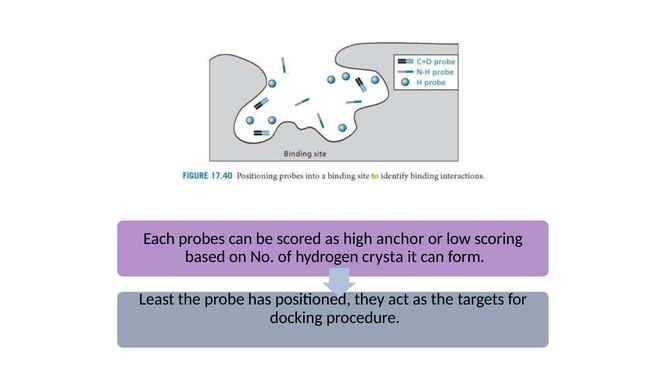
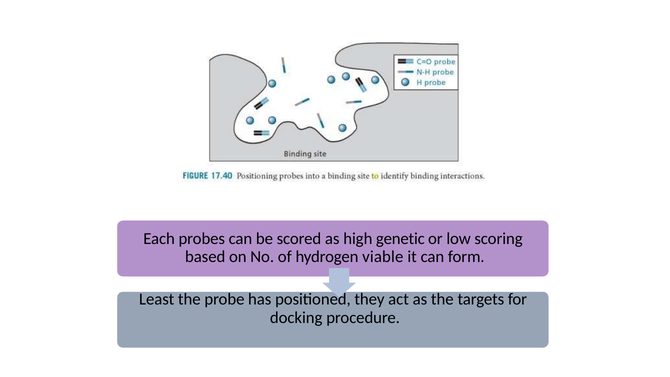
anchor: anchor -> genetic
crysta: crysta -> viable
